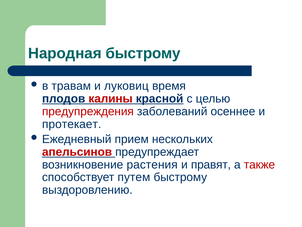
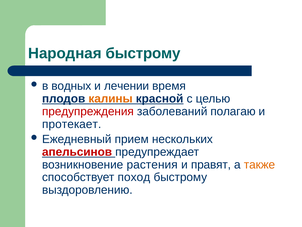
травам: травам -> водных
луковиц: луковиц -> лечении
калины colour: red -> orange
осеннее: осеннее -> полагаю
также colour: red -> orange
путем: путем -> поход
